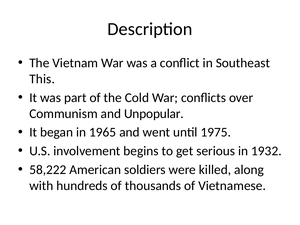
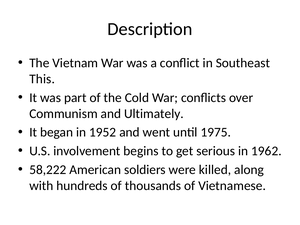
Unpopular: Unpopular -> Ultimately
1965: 1965 -> 1952
1932: 1932 -> 1962
